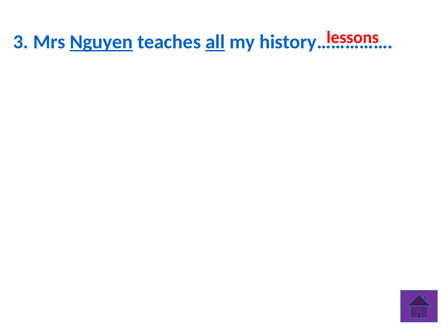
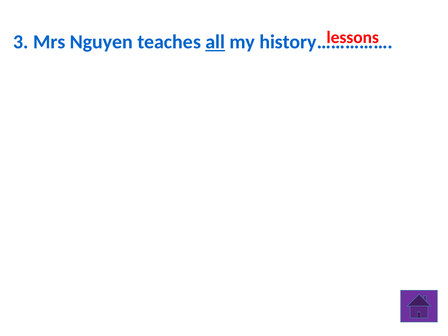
Nguyen underline: present -> none
